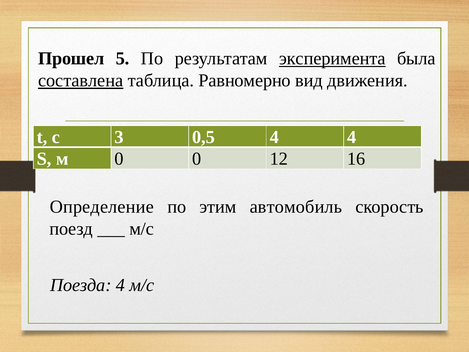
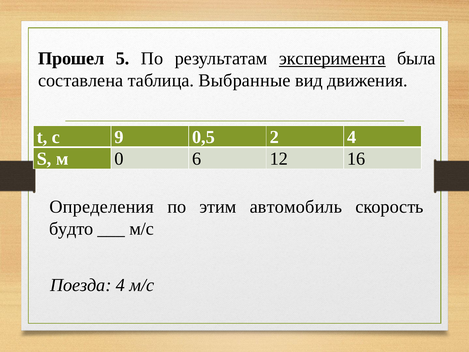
составлена underline: present -> none
Равномерно: Равномерно -> Выбранные
3: 3 -> 9
0,5 4: 4 -> 2
0 0: 0 -> 6
Определение: Определение -> Определения
поезд: поезд -> будто
